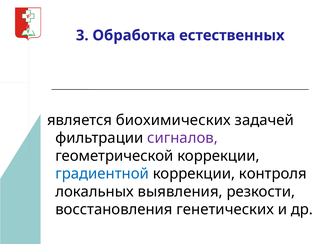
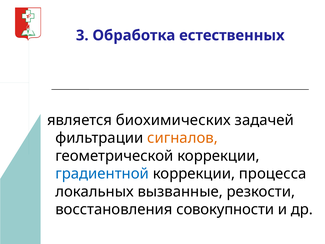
сигналов colour: purple -> orange
контроля: контроля -> процесса
выявления: выявления -> вызванные
генетических: генетических -> совокупности
